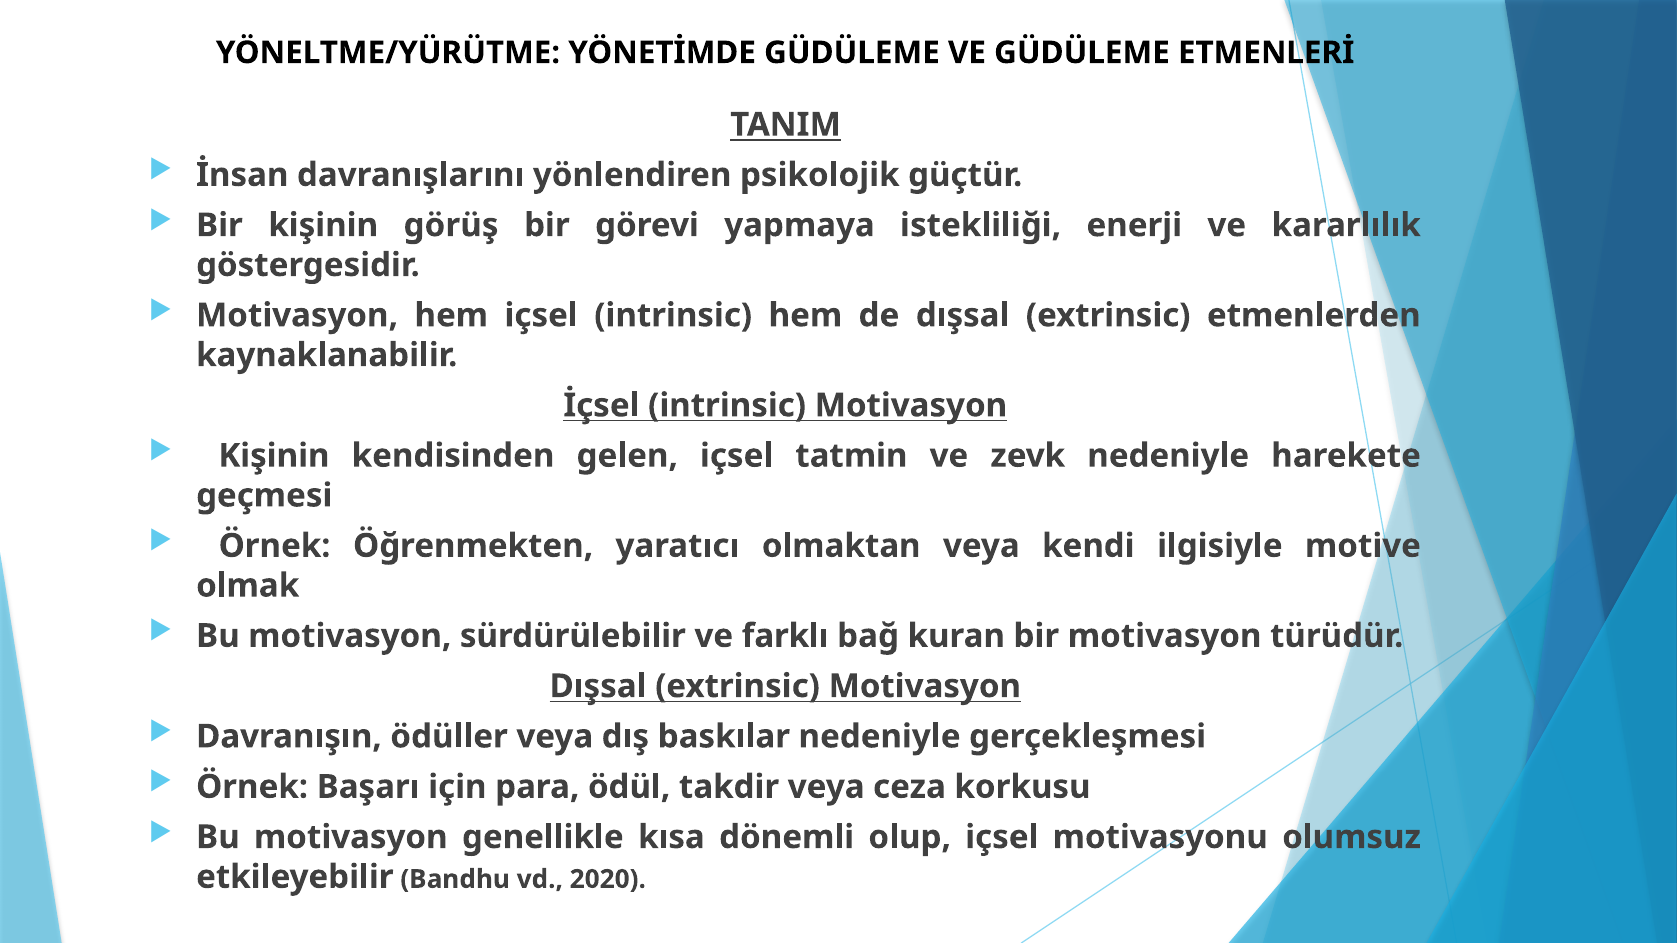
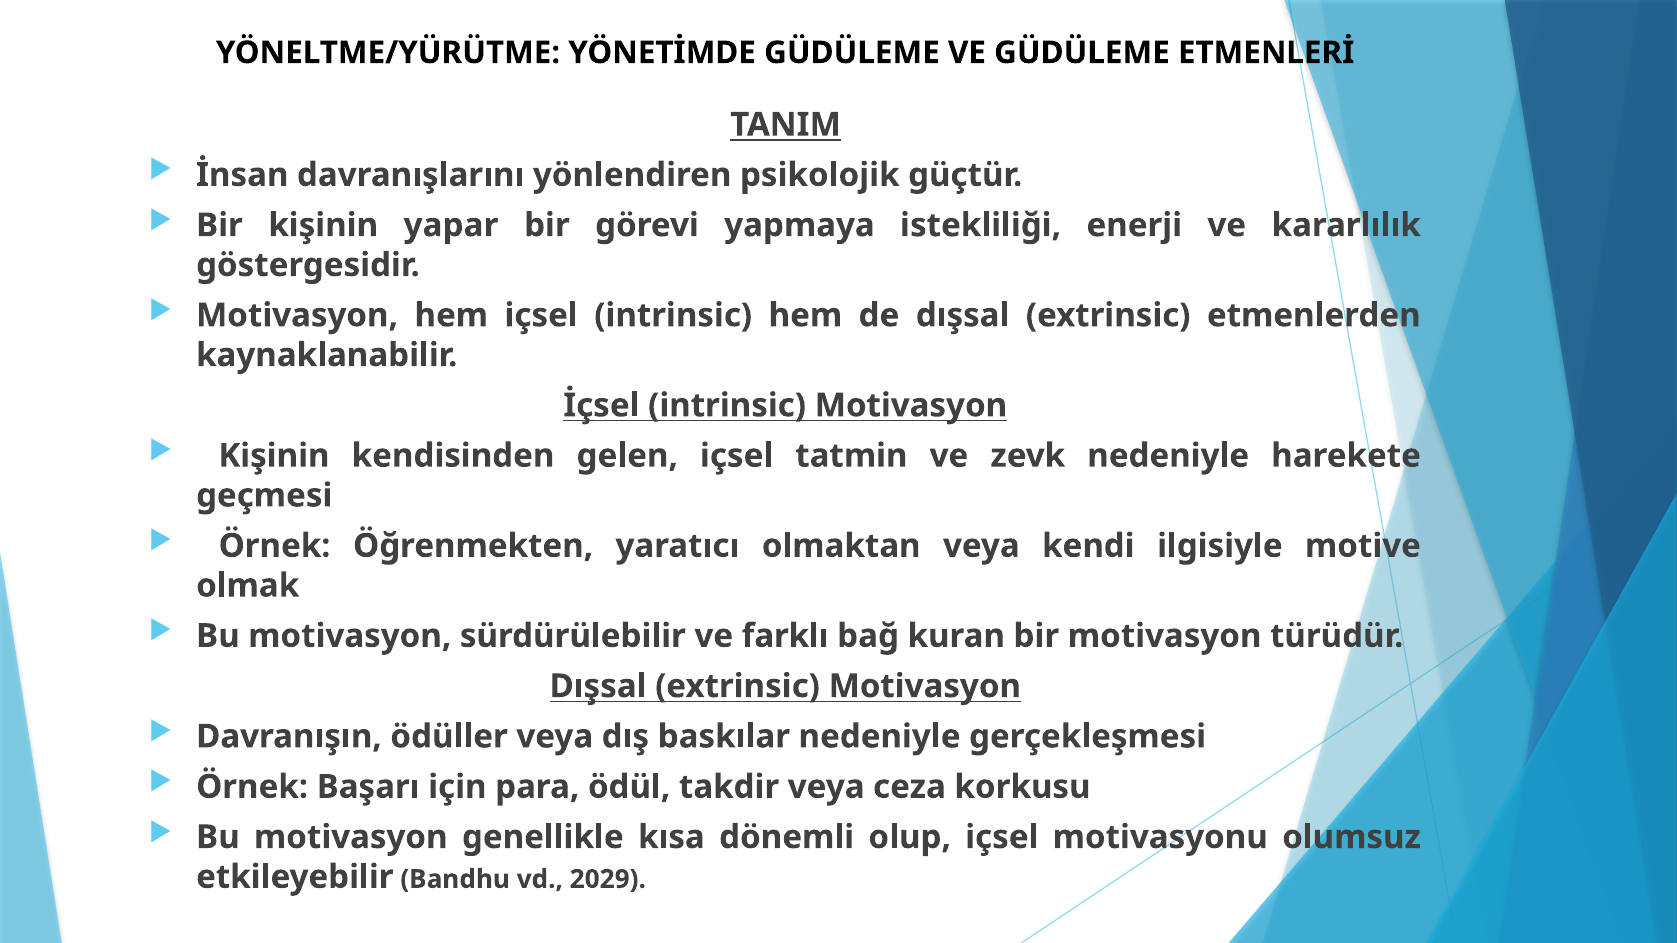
görüş: görüş -> yapar
2020: 2020 -> 2029
